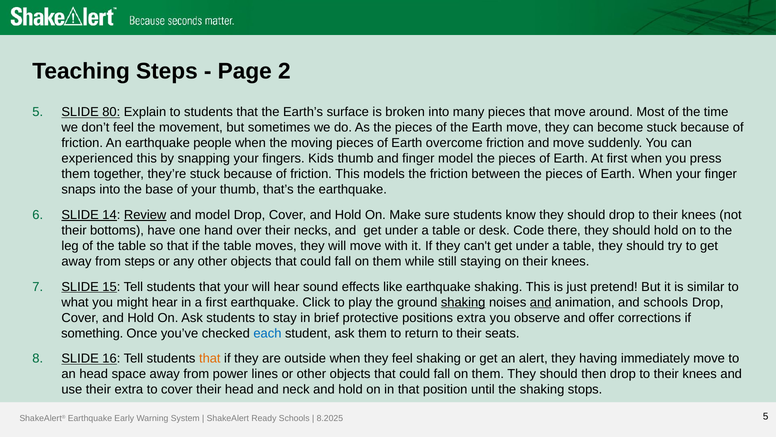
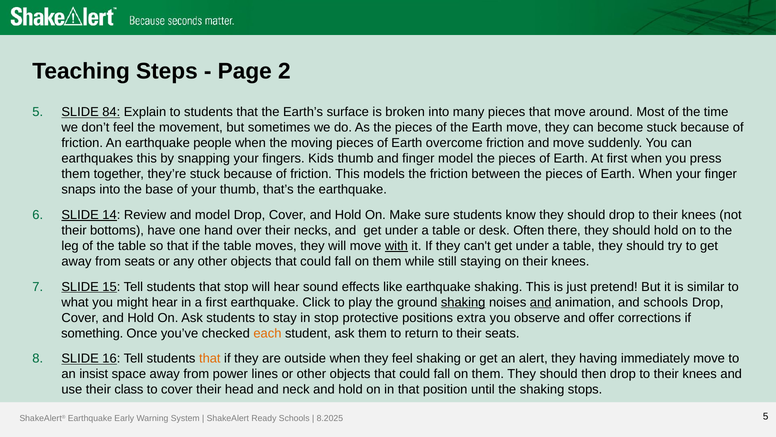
80: 80 -> 84
experienced: experienced -> earthquakes
Review underline: present -> none
Code: Code -> Often
with underline: none -> present
from steps: steps -> seats
that your: your -> stop
in brief: brief -> stop
each colour: blue -> orange
an head: head -> insist
their extra: extra -> class
